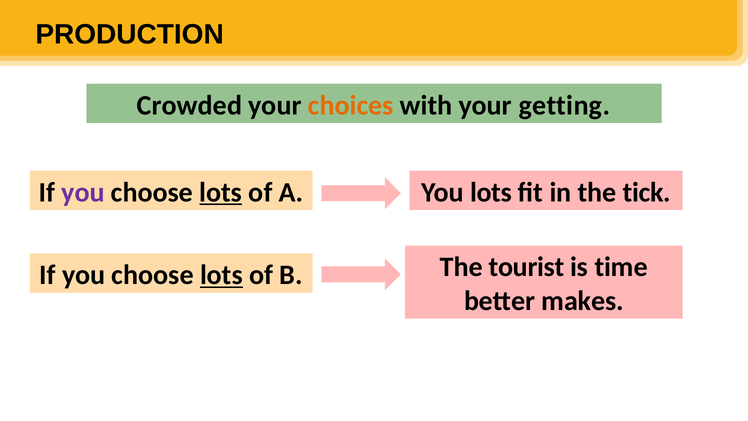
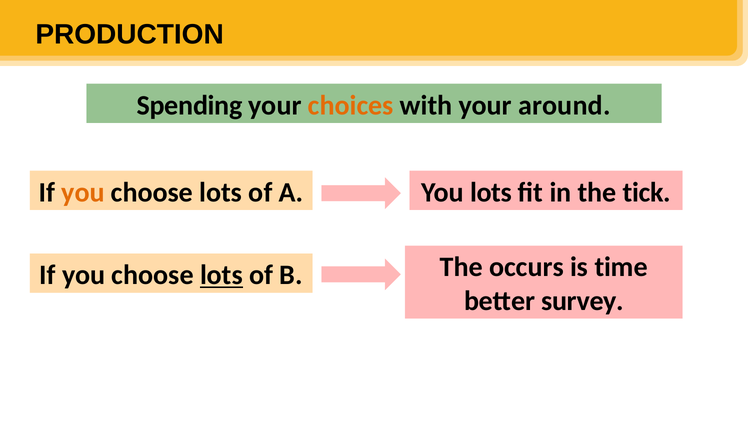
Crowded: Crowded -> Spending
getting: getting -> around
you at (83, 192) colour: purple -> orange
lots at (221, 192) underline: present -> none
tourist: tourist -> occurs
makes: makes -> survey
